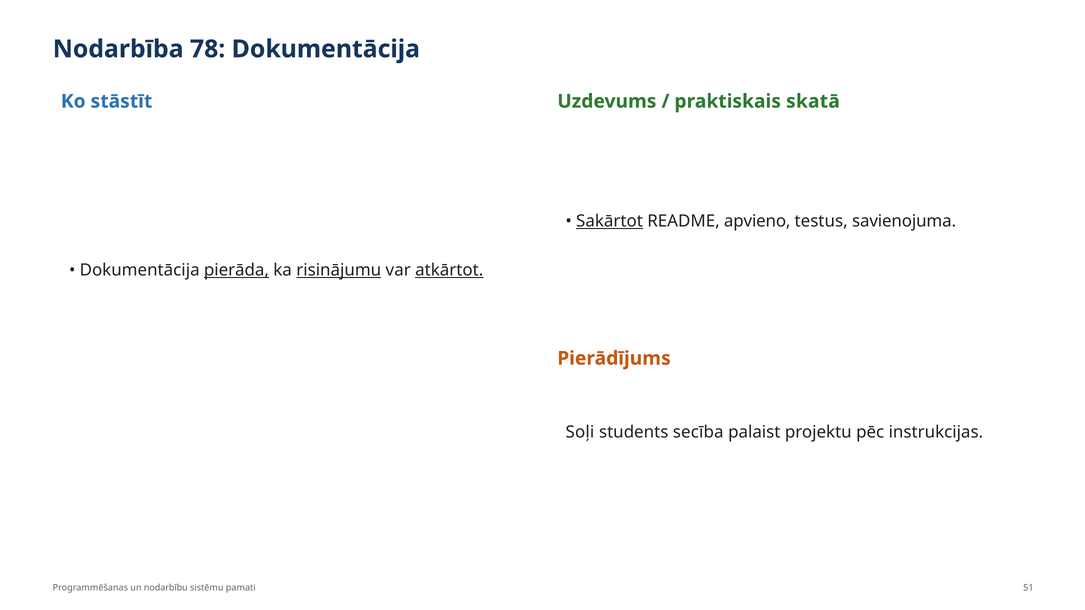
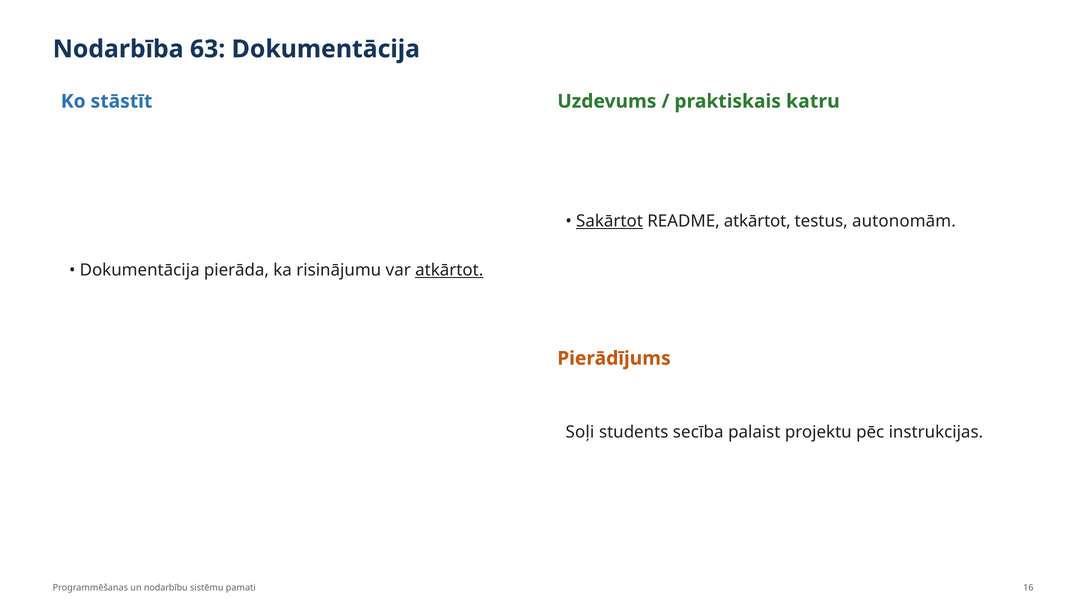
78: 78 -> 63
skatā: skatā -> katru
README apvieno: apvieno -> atkārtot
savienojuma: savienojuma -> autonomām
pierāda underline: present -> none
risinājumu underline: present -> none
51: 51 -> 16
